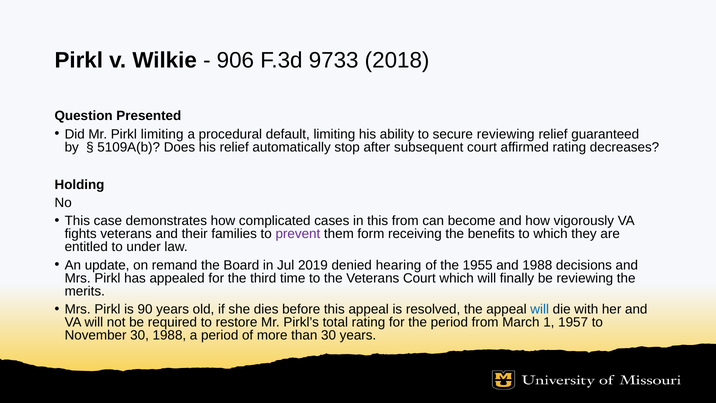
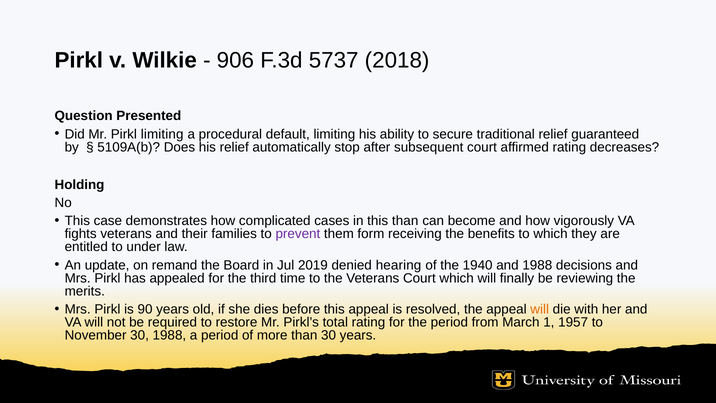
9733: 9733 -> 5737
secure reviewing: reviewing -> traditional
this from: from -> than
1955: 1955 -> 1940
will at (540, 309) colour: blue -> orange
